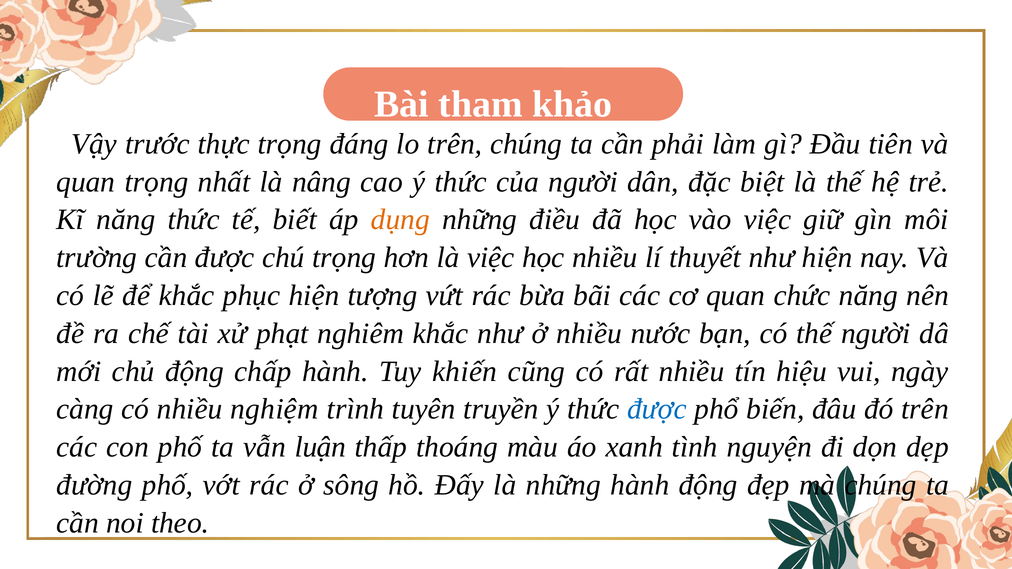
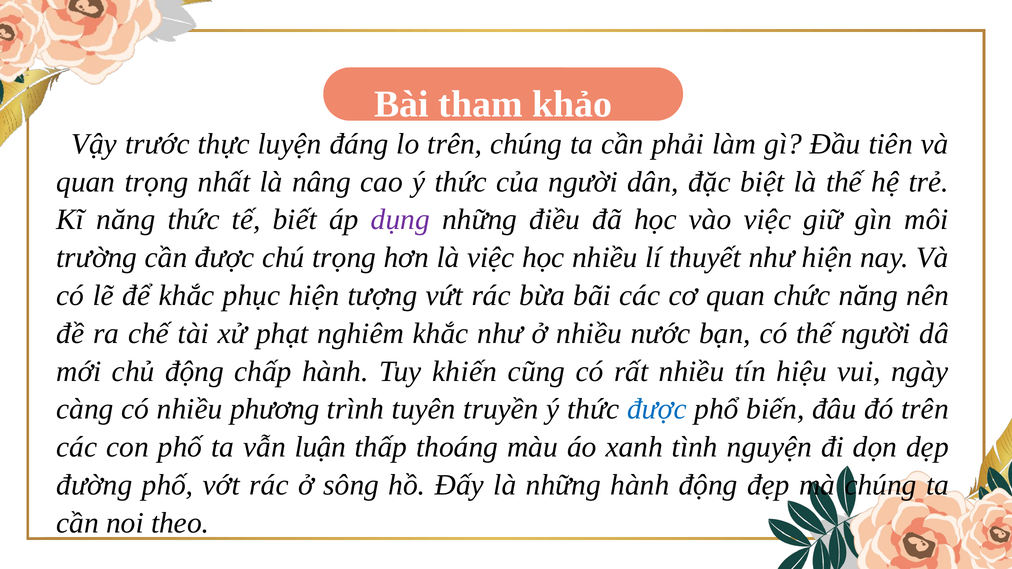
thực trọng: trọng -> luyện
dụng colour: orange -> purple
nghiệm: nghiệm -> phương
